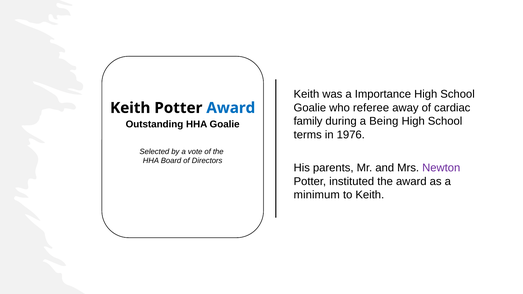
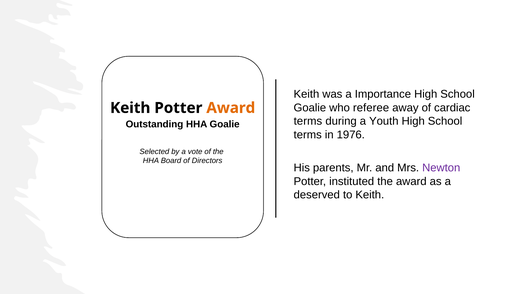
Award at (231, 108) colour: blue -> orange
family at (308, 121): family -> terms
Being: Being -> Youth
minimum: minimum -> deserved
